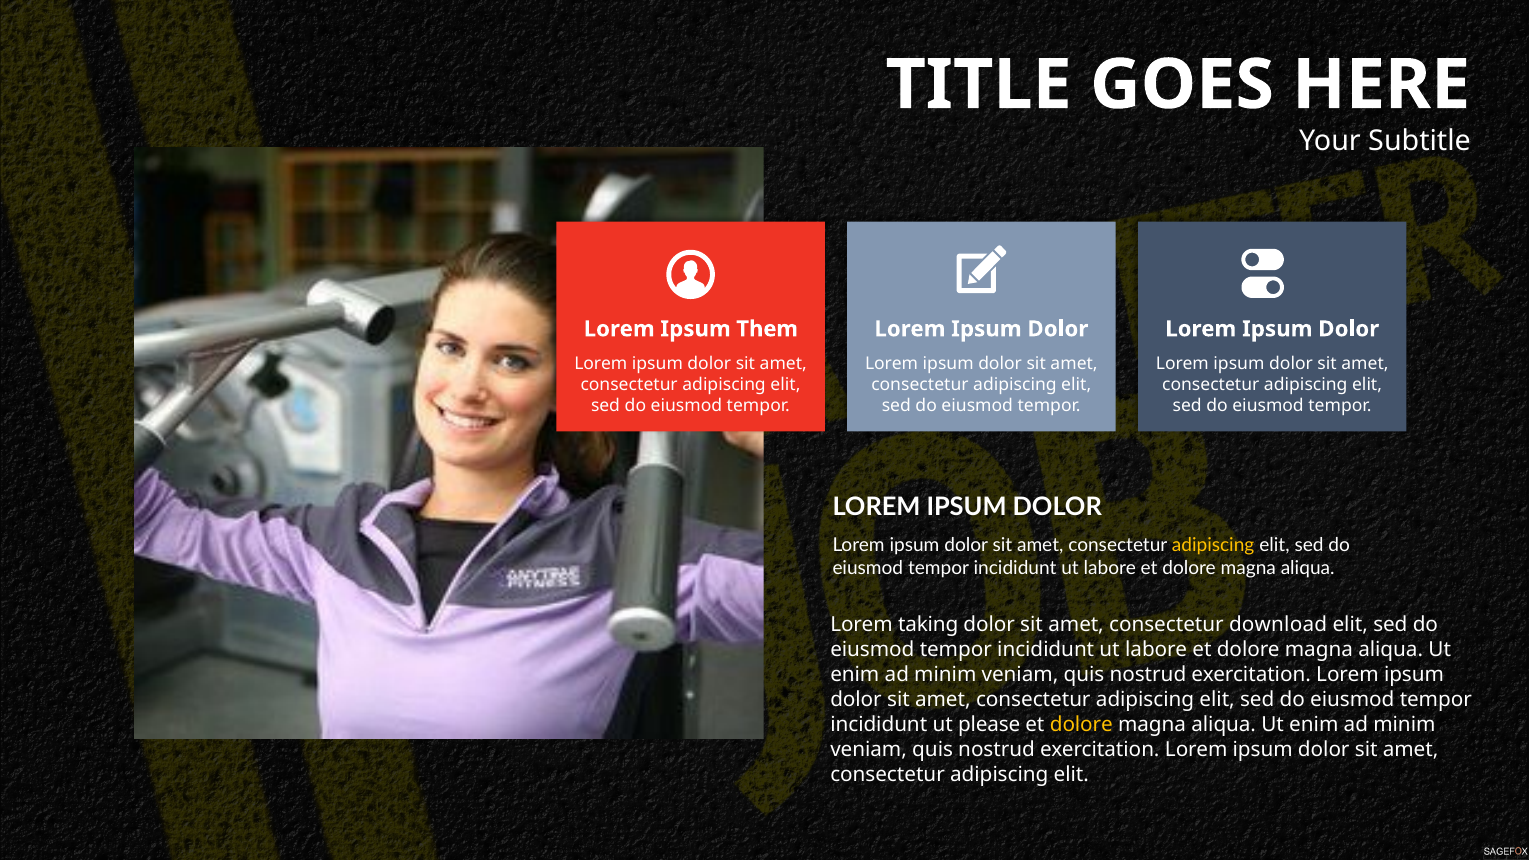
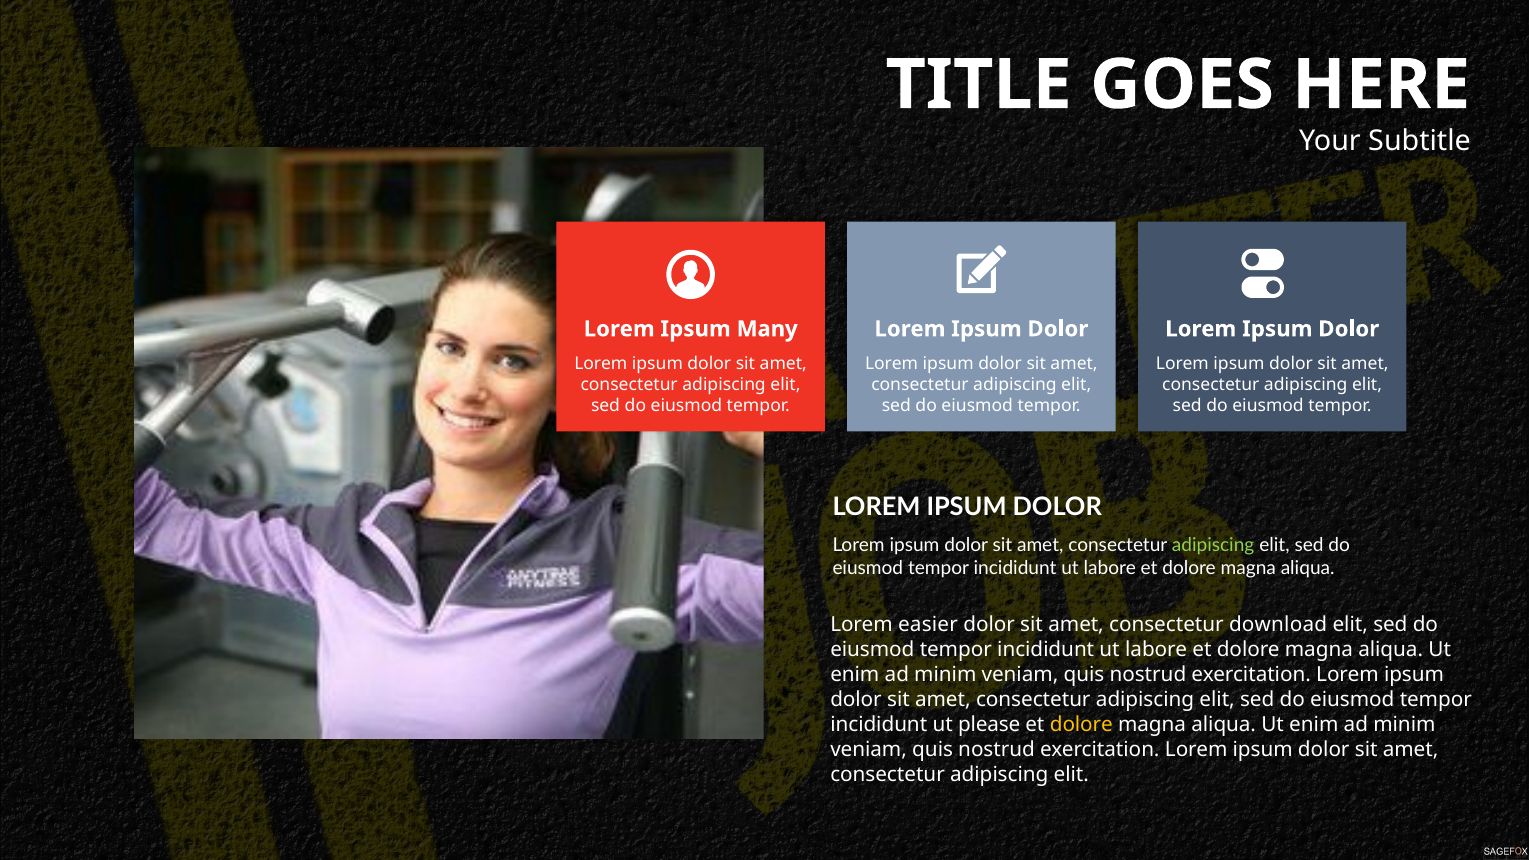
Them: Them -> Many
adipiscing at (1213, 545) colour: yellow -> light green
taking: taking -> easier
